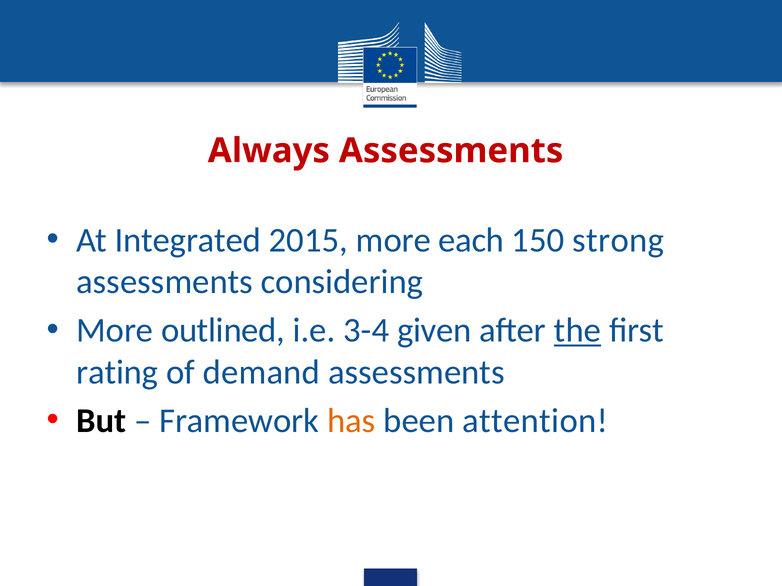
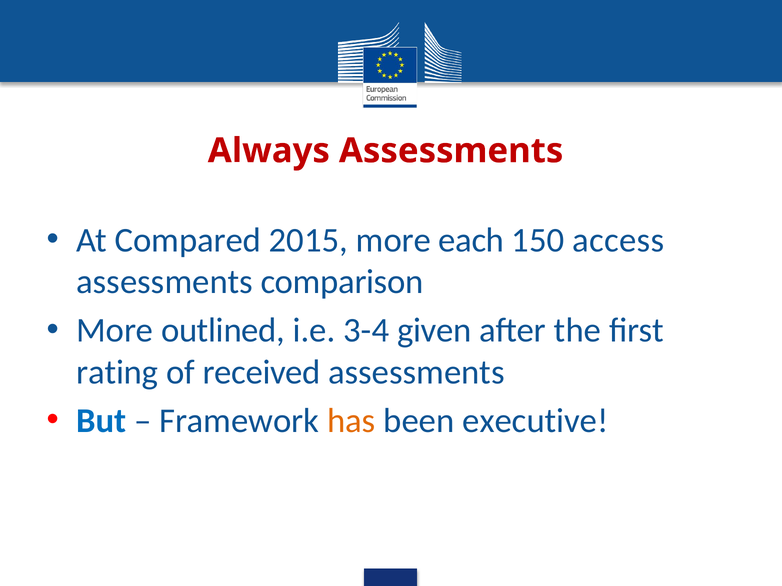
Integrated: Integrated -> Compared
strong: strong -> access
considering: considering -> comparison
the underline: present -> none
demand: demand -> received
But colour: black -> blue
attention: attention -> executive
